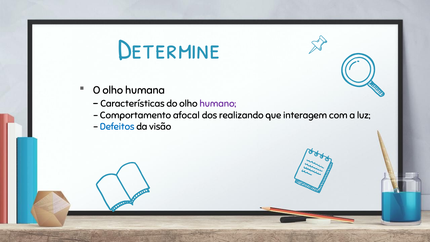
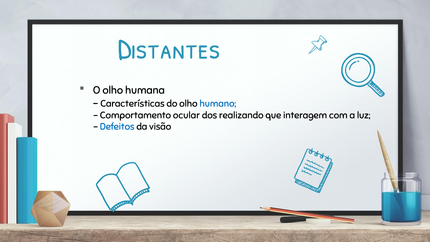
Determine: Determine -> Distantes
humano colour: purple -> blue
afocal: afocal -> ocular
